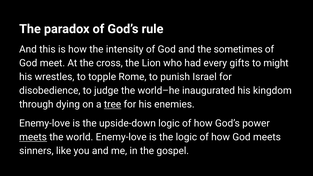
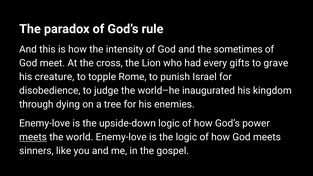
might: might -> grave
wrestles: wrestles -> creature
tree underline: present -> none
